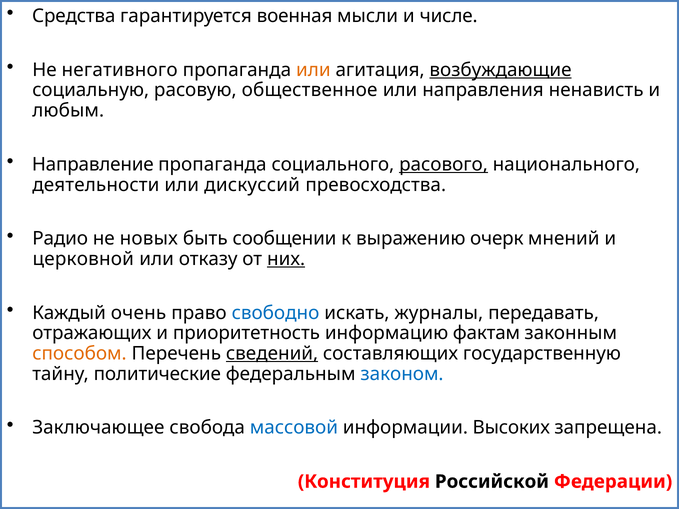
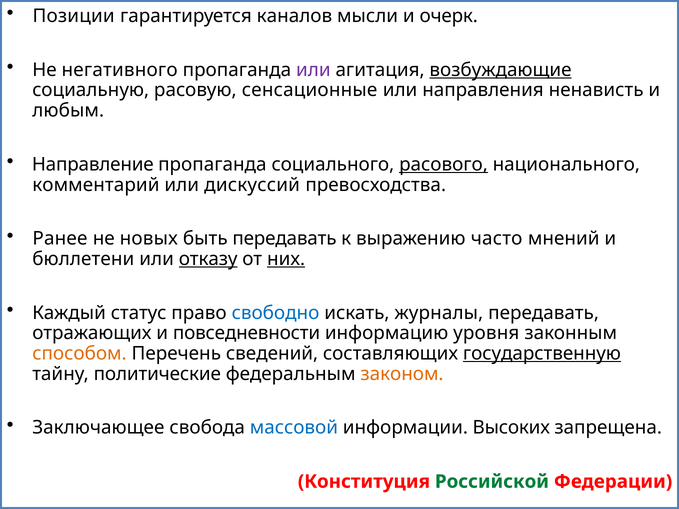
Средства: Средства -> Позиции
военная: военная -> каналов
числе: числе -> очерк
или at (313, 70) colour: orange -> purple
общественное: общественное -> сенсационные
деятельности: деятельности -> комментарий
Радио: Радио -> Ранее
быть сообщении: сообщении -> передавать
очерк: очерк -> часто
церковной: церковной -> бюллетени
отказу underline: none -> present
очень: очень -> статус
приоритетность: приоритетность -> повседневности
фактам: фактам -> уровня
сведений underline: present -> none
государственную underline: none -> present
законом colour: blue -> orange
Российской colour: black -> green
